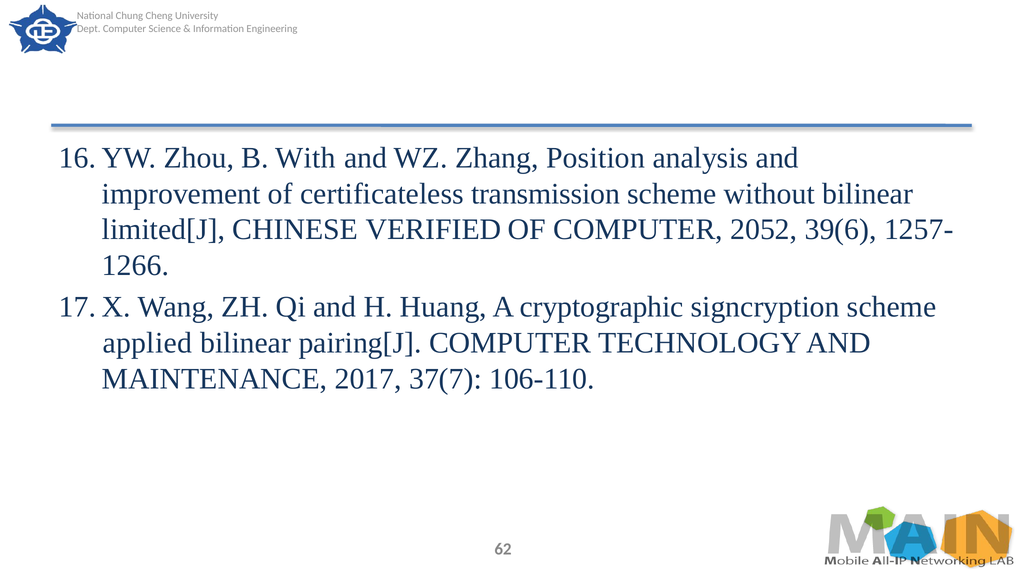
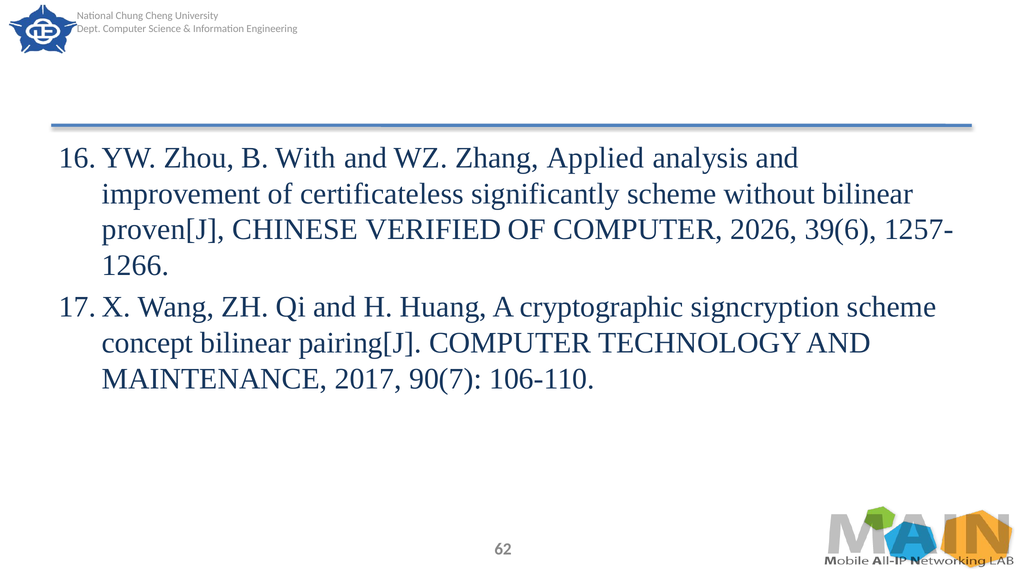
Position: Position -> Applied
transmission: transmission -> significantly
limited[J: limited[J -> proven[J
2052: 2052 -> 2026
applied: applied -> concept
37(7: 37(7 -> 90(7
